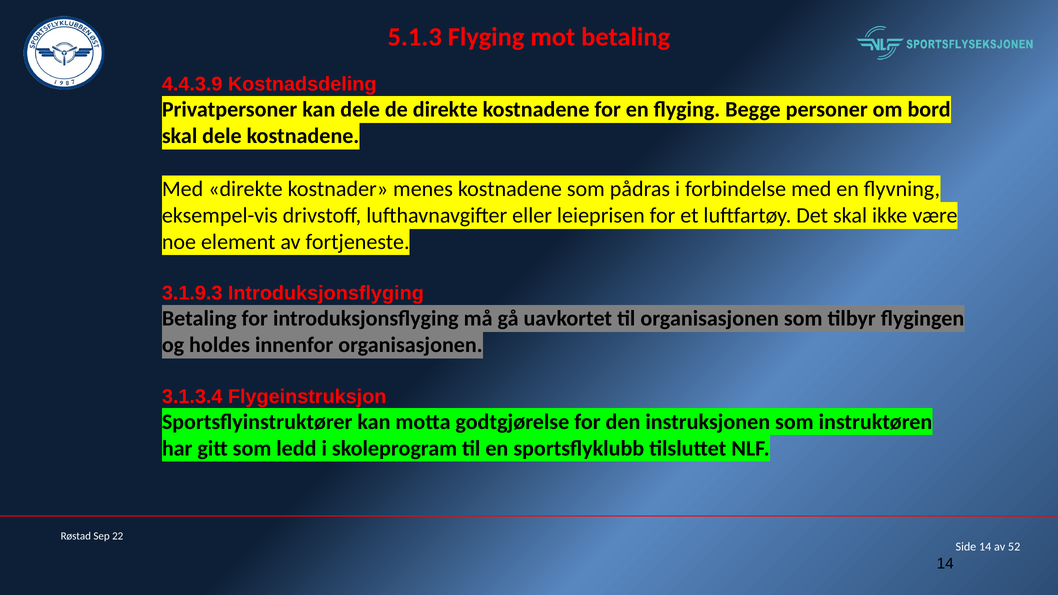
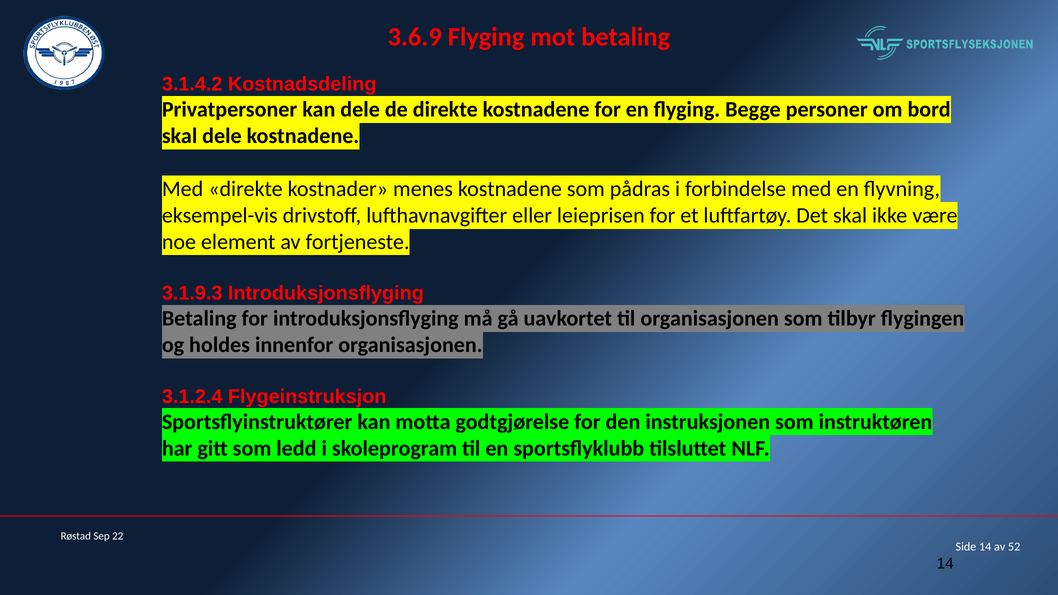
5.1.3: 5.1.3 -> 3.6.9
4.4.3.9: 4.4.3.9 -> 3.1.4.2
3.1.3.4: 3.1.3.4 -> 3.1.2.4
